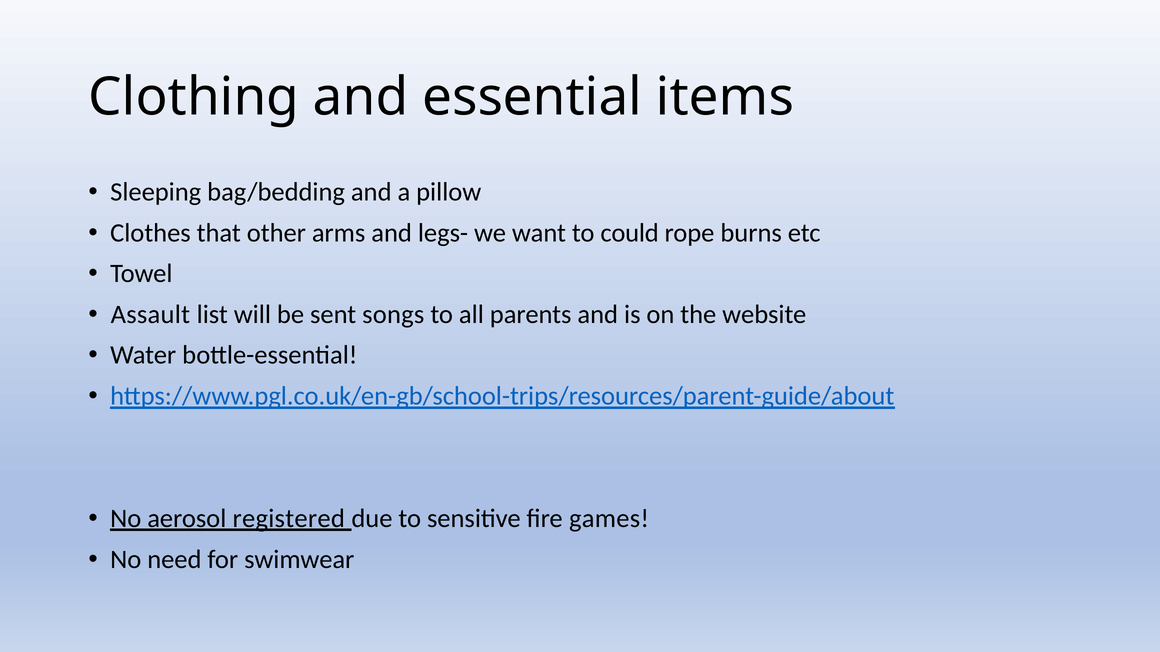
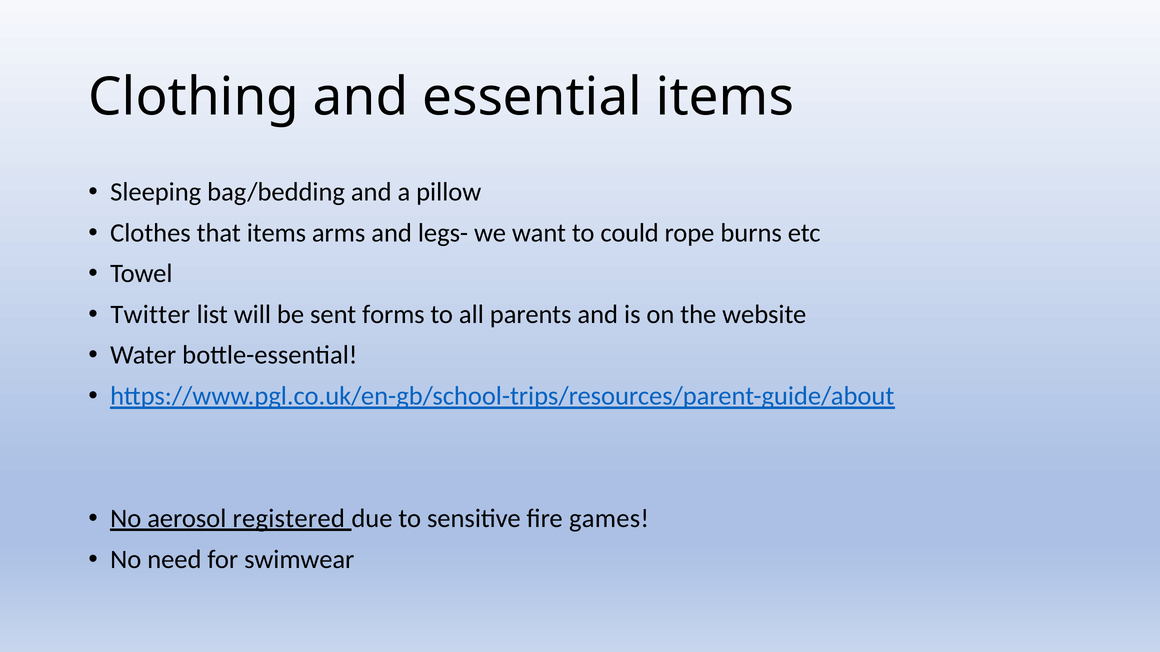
that other: other -> items
Assault: Assault -> Twitter
songs: songs -> forms
